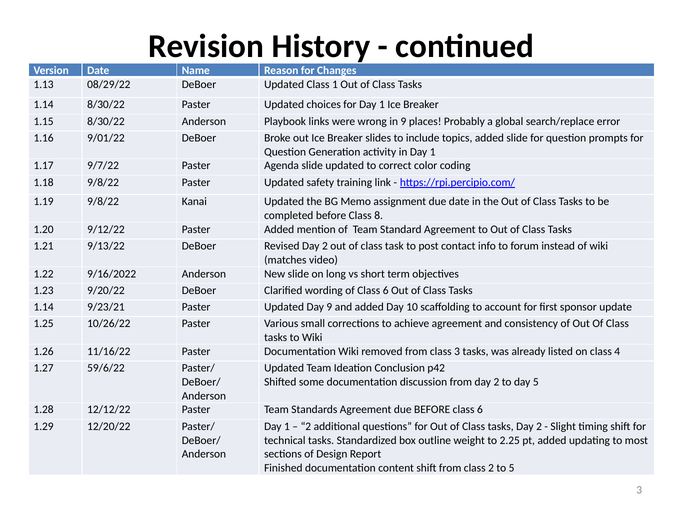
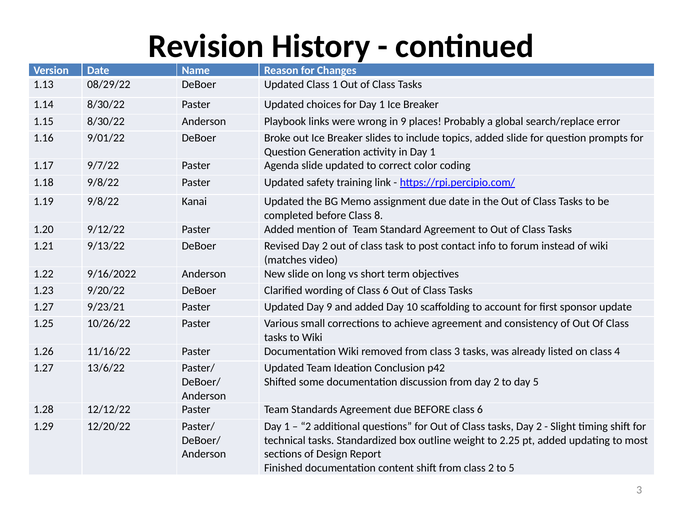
1.14 at (44, 307): 1.14 -> 1.27
59/6/22: 59/6/22 -> 13/6/22
